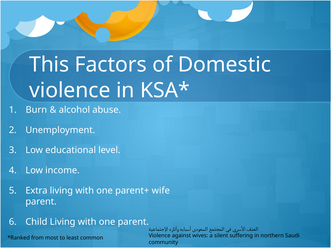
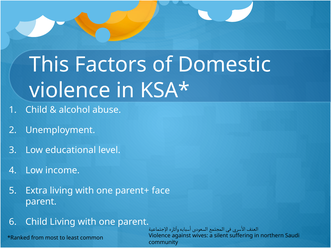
Burn at (36, 110): Burn -> Child
wife: wife -> face
